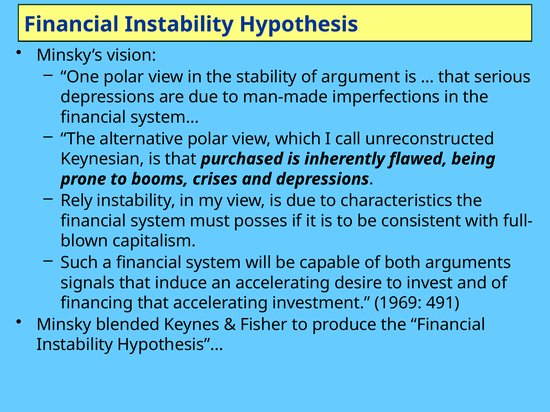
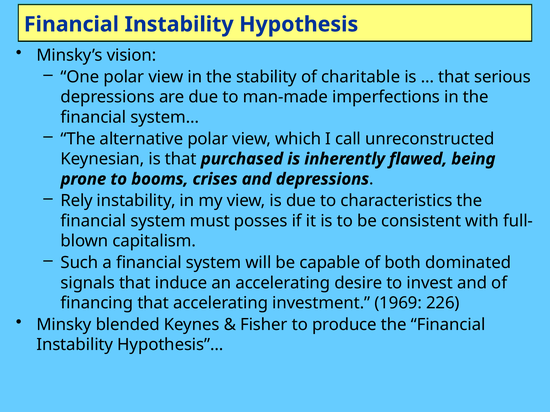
argument: argument -> charitable
arguments: arguments -> dominated
491: 491 -> 226
